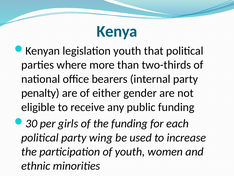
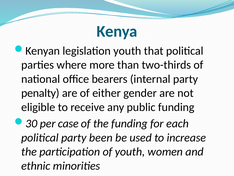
girls: girls -> case
wing: wing -> been
